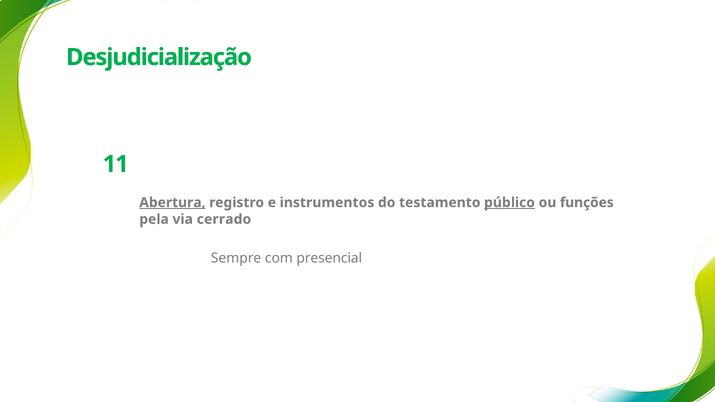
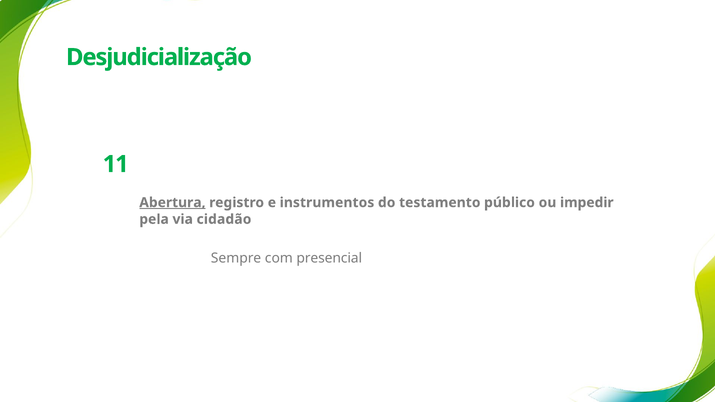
público underline: present -> none
funções: funções -> impedir
cerrado: cerrado -> cidadão
